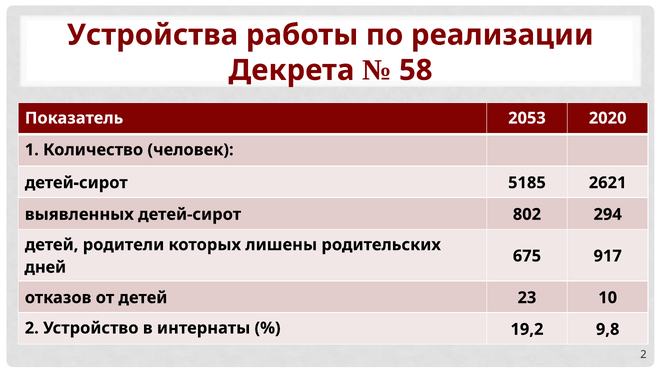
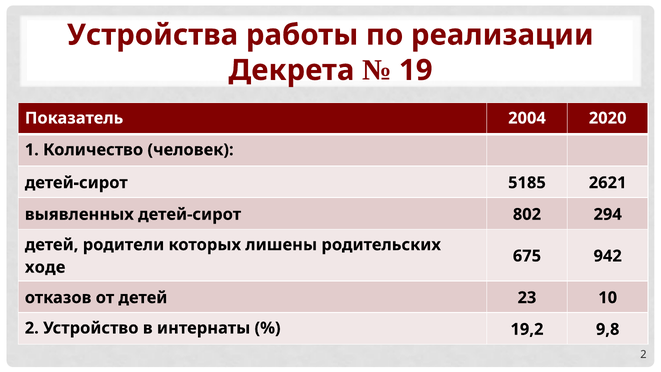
58: 58 -> 19
2053: 2053 -> 2004
917: 917 -> 942
дней: дней -> ходе
